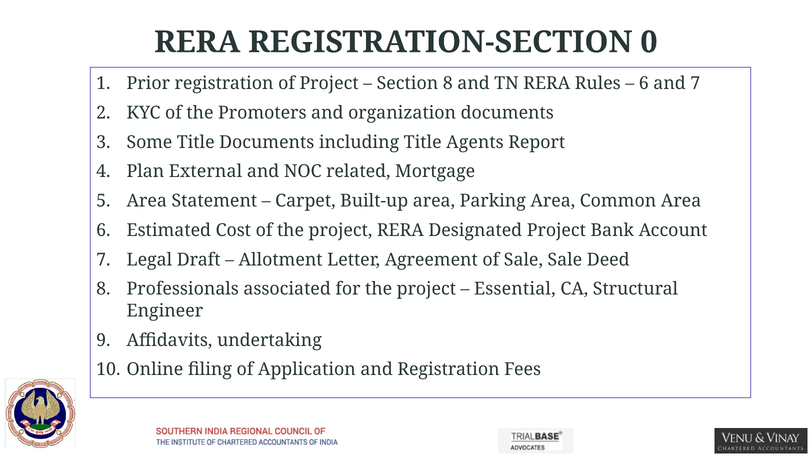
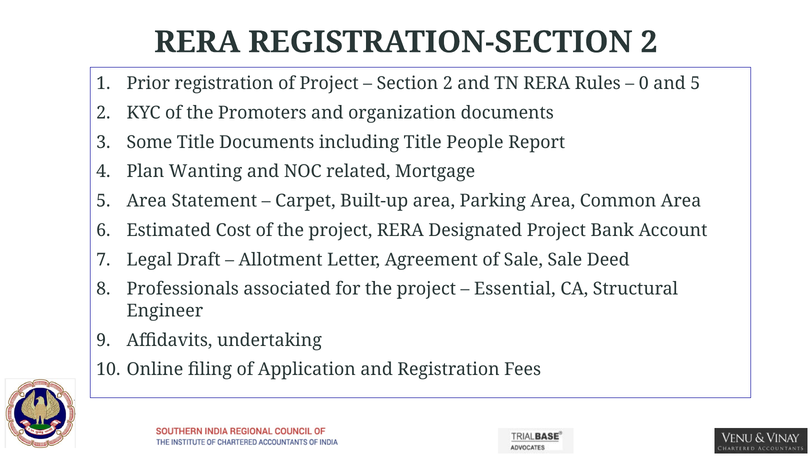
REGISTRATION-SECTION 0: 0 -> 2
Section 8: 8 -> 2
6 at (644, 83): 6 -> 0
and 7: 7 -> 5
Agents: Agents -> People
External: External -> Wanting
